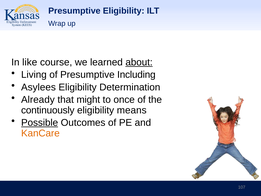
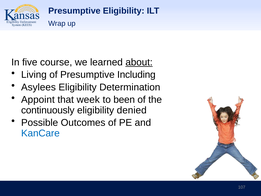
like: like -> five
Already: Already -> Appoint
might: might -> week
once: once -> been
means: means -> denied
Possible underline: present -> none
KanCare colour: orange -> blue
